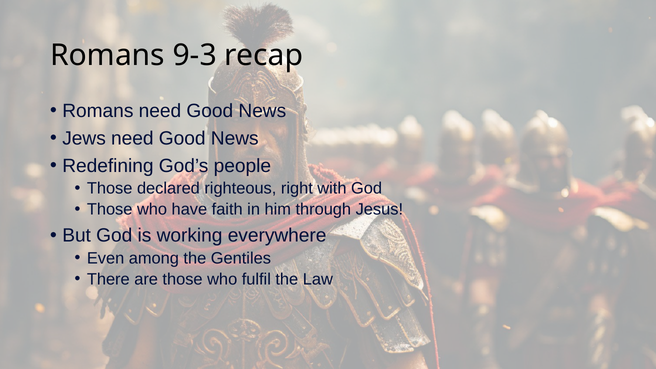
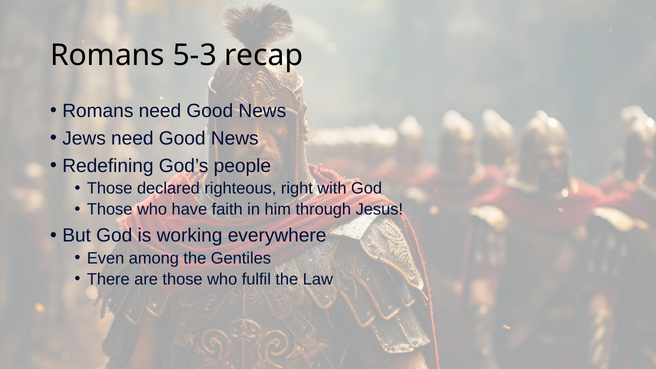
9-3: 9-3 -> 5-3
